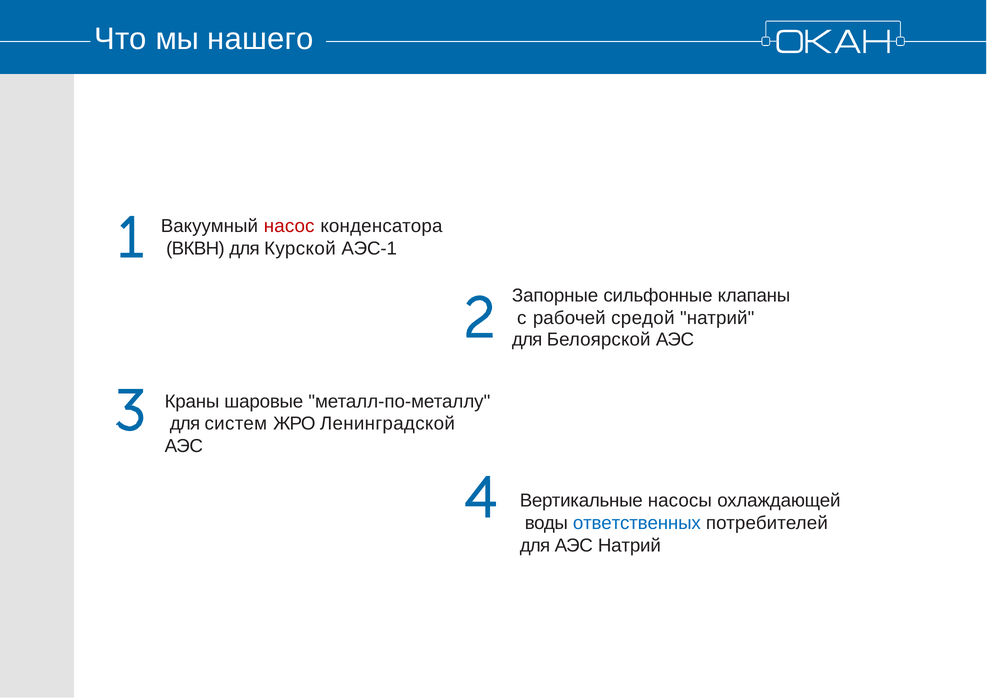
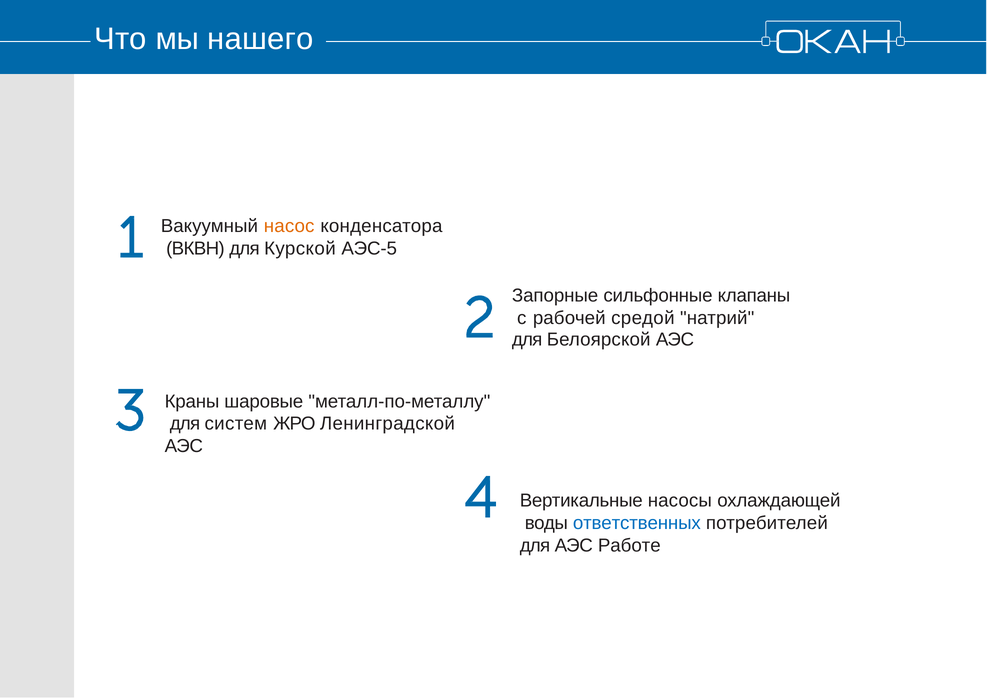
насос colour: red -> orange
АЭС-1: АЭС-1 -> АЭС-5
АЭС Натрий: Натрий -> Работе
